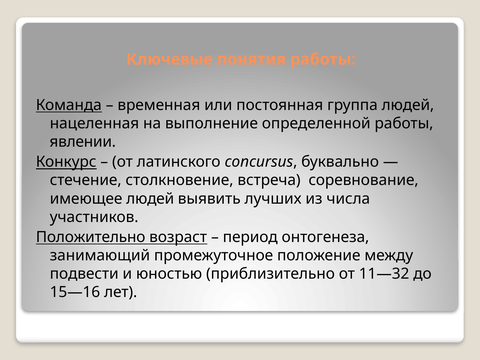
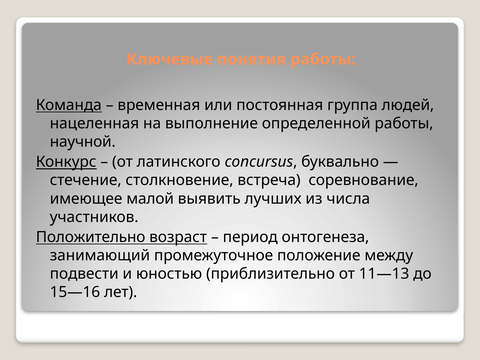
явлении: явлении -> научной
имеющее людей: людей -> малой
11—32: 11—32 -> 11—13
